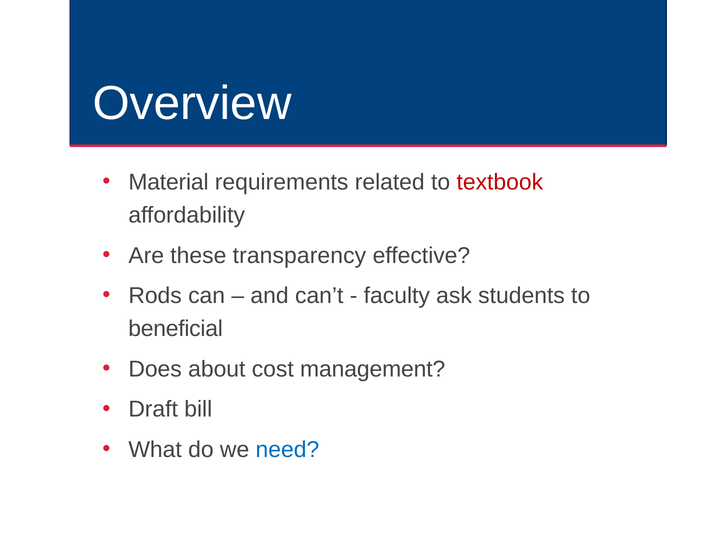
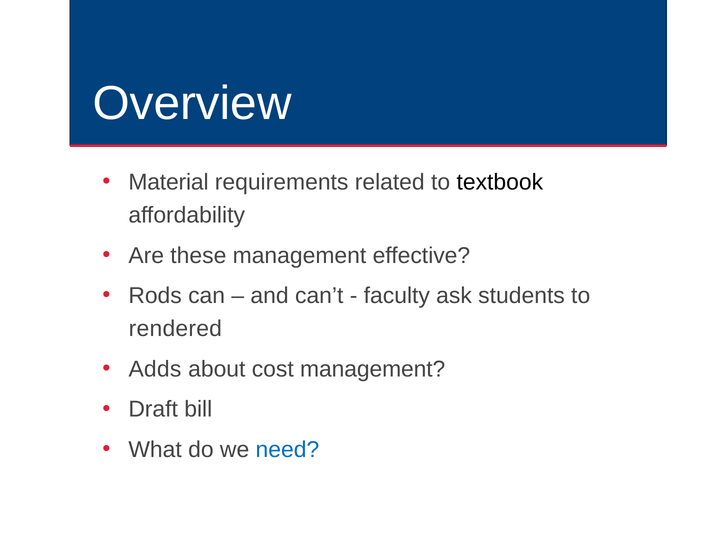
textbook colour: red -> black
these transparency: transparency -> management
beneficial: beneficial -> rendered
Does: Does -> Adds
